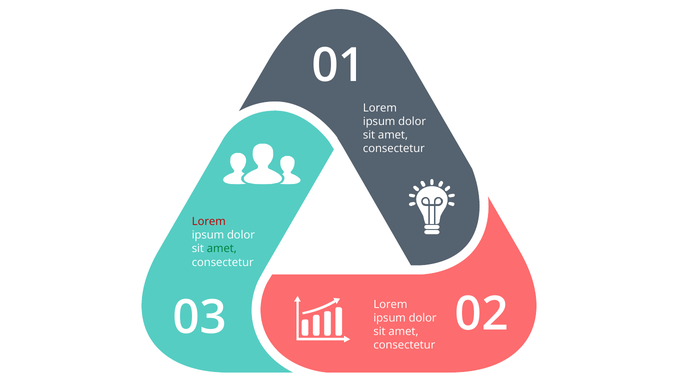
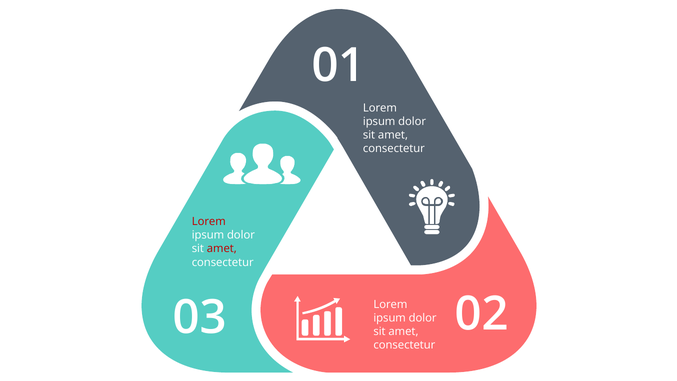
amet at (222, 249) colour: green -> red
